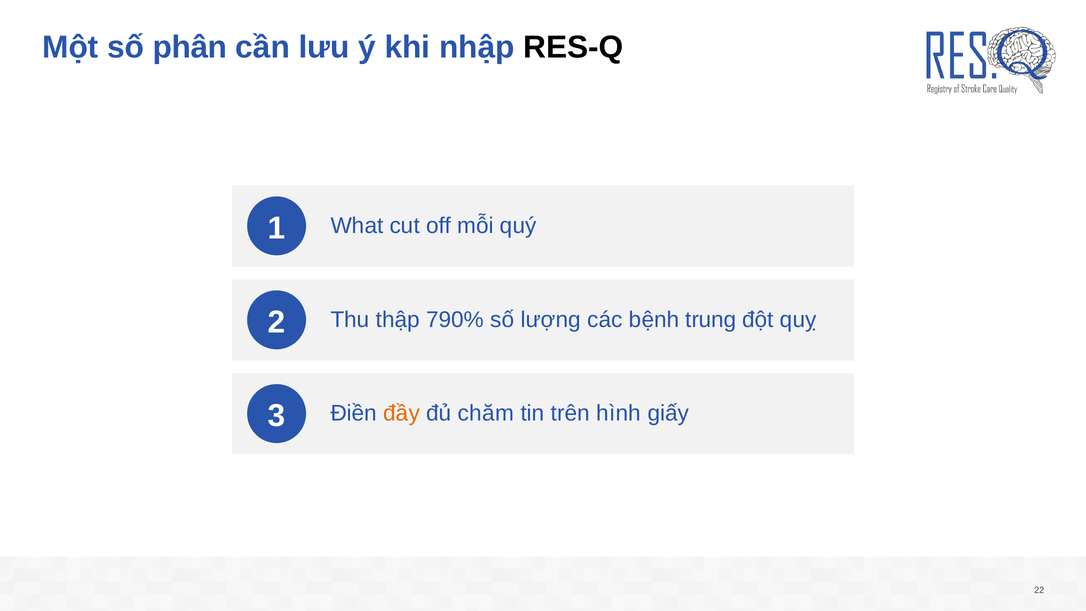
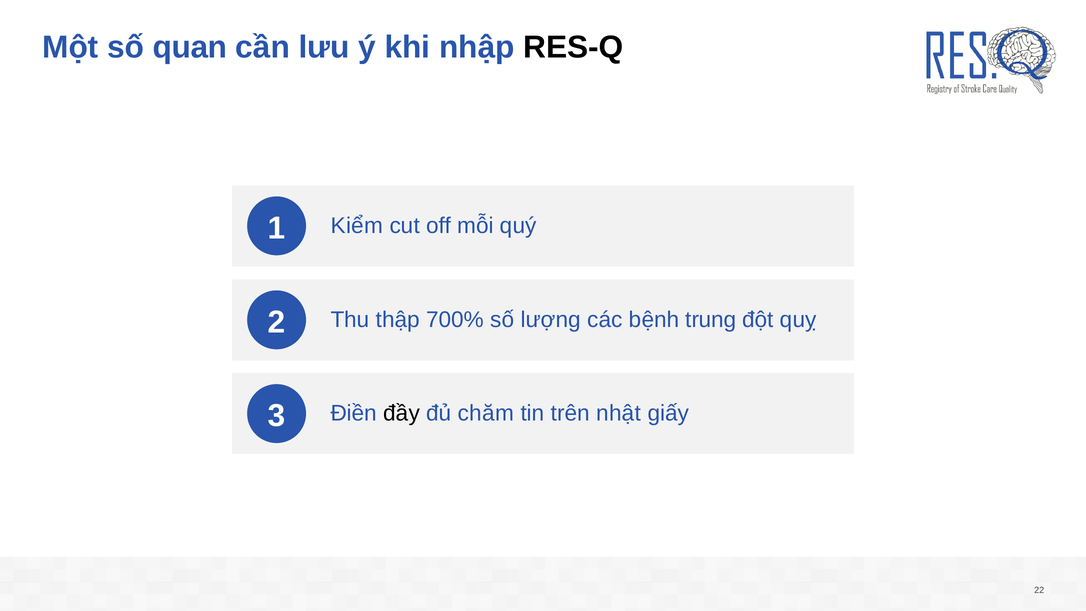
phân: phân -> quan
What: What -> Kiểm
790%: 790% -> 700%
đầy colour: orange -> black
hình: hình -> nhật
